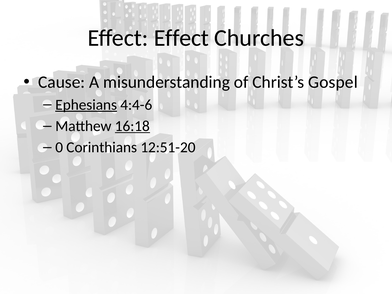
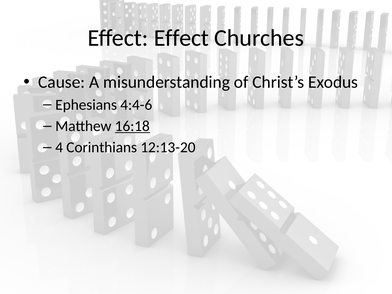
Gospel: Gospel -> Exodus
Ephesians underline: present -> none
0: 0 -> 4
12:51-20: 12:51-20 -> 12:13-20
